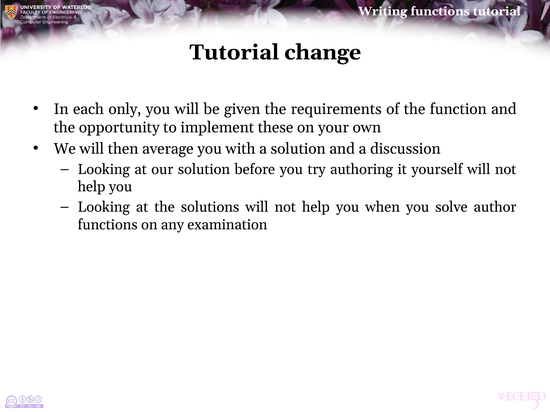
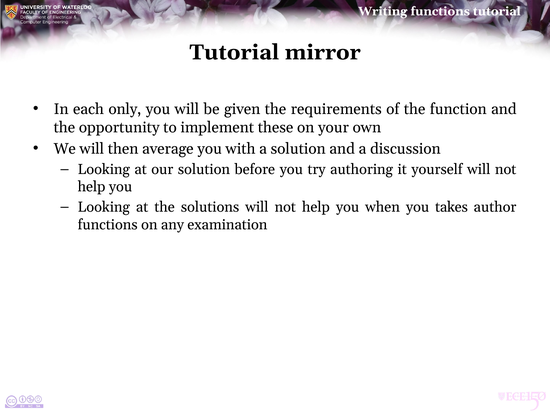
change: change -> mirror
solve: solve -> takes
